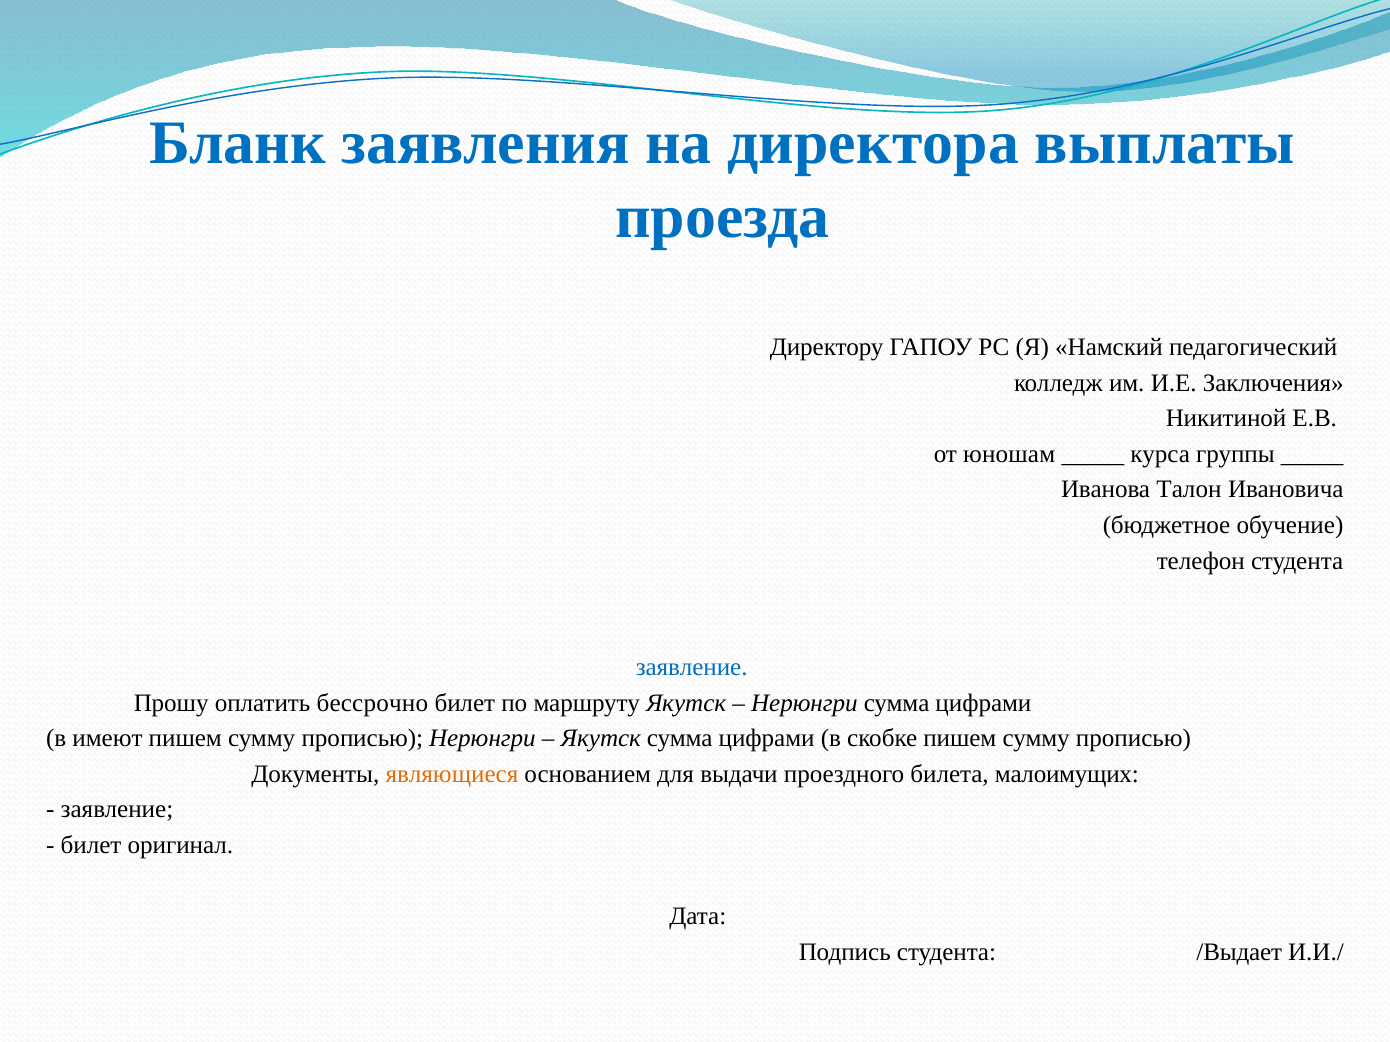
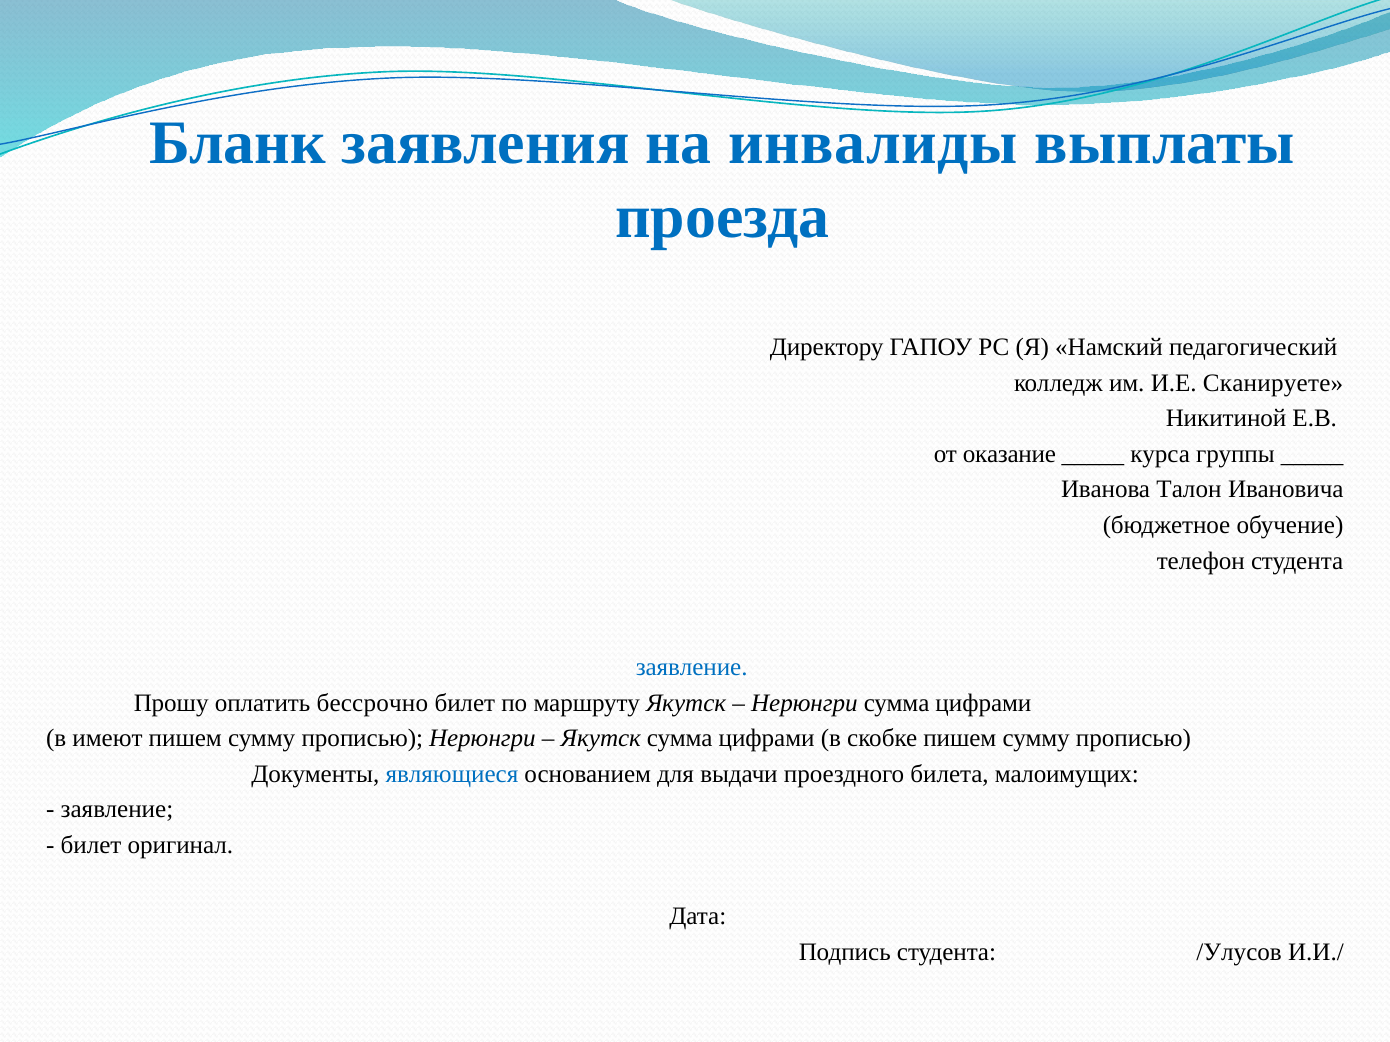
директора: директора -> инвалиды
Заключения: Заключения -> Сканируете
юношам: юношам -> оказание
являющиеся colour: orange -> blue
/Выдает: /Выдает -> /Улусов
